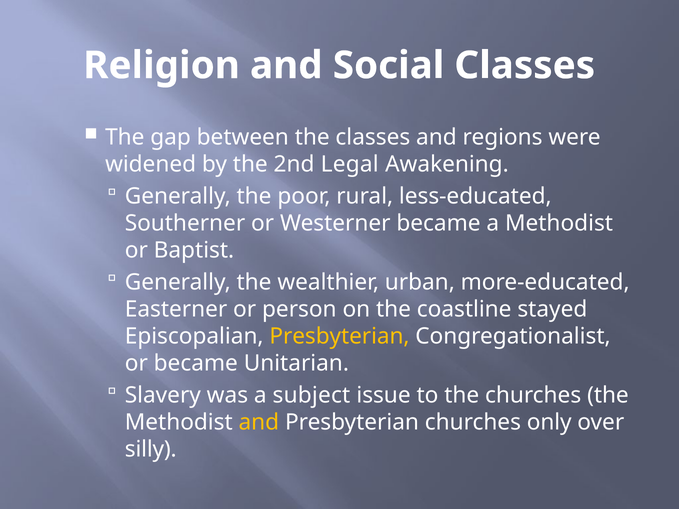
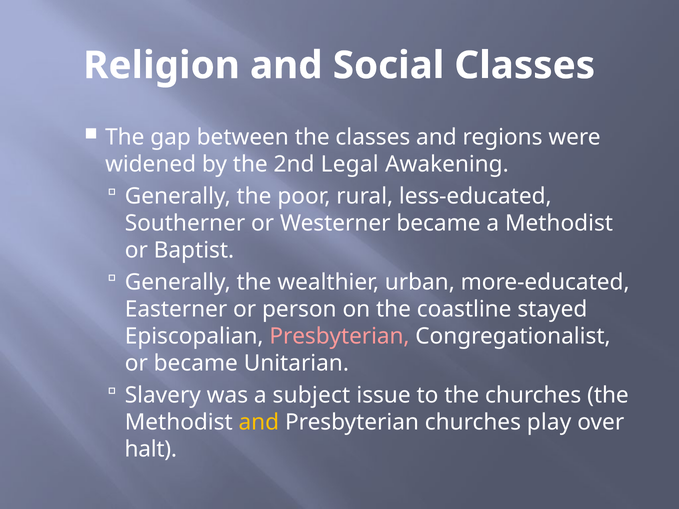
Presbyterian at (339, 336) colour: yellow -> pink
only: only -> play
silly: silly -> halt
